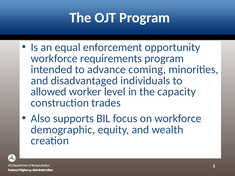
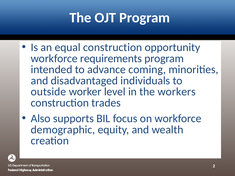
equal enforcement: enforcement -> construction
allowed: allowed -> outside
capacity: capacity -> workers
